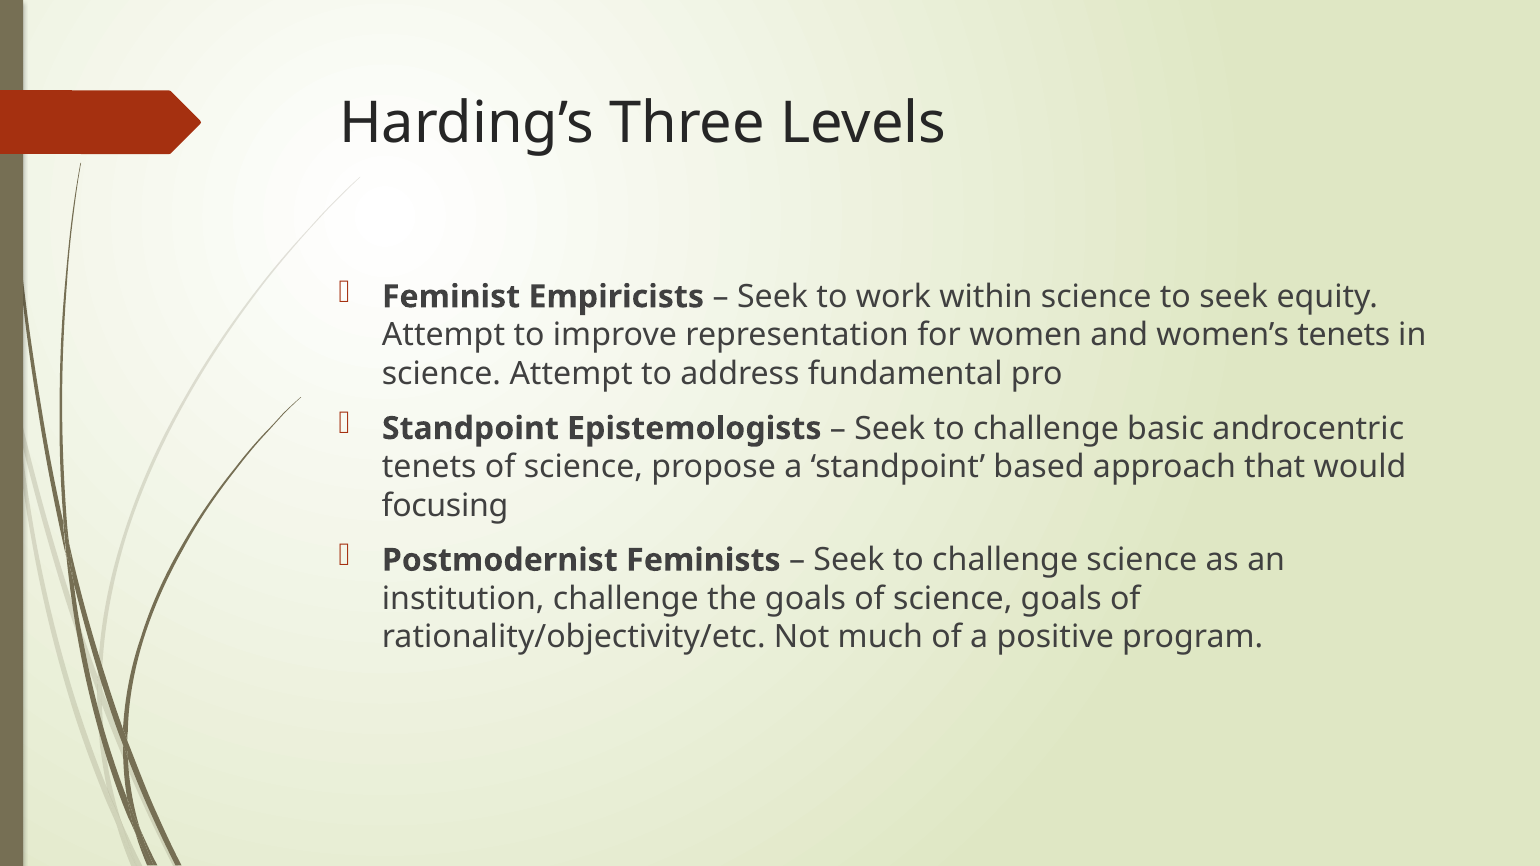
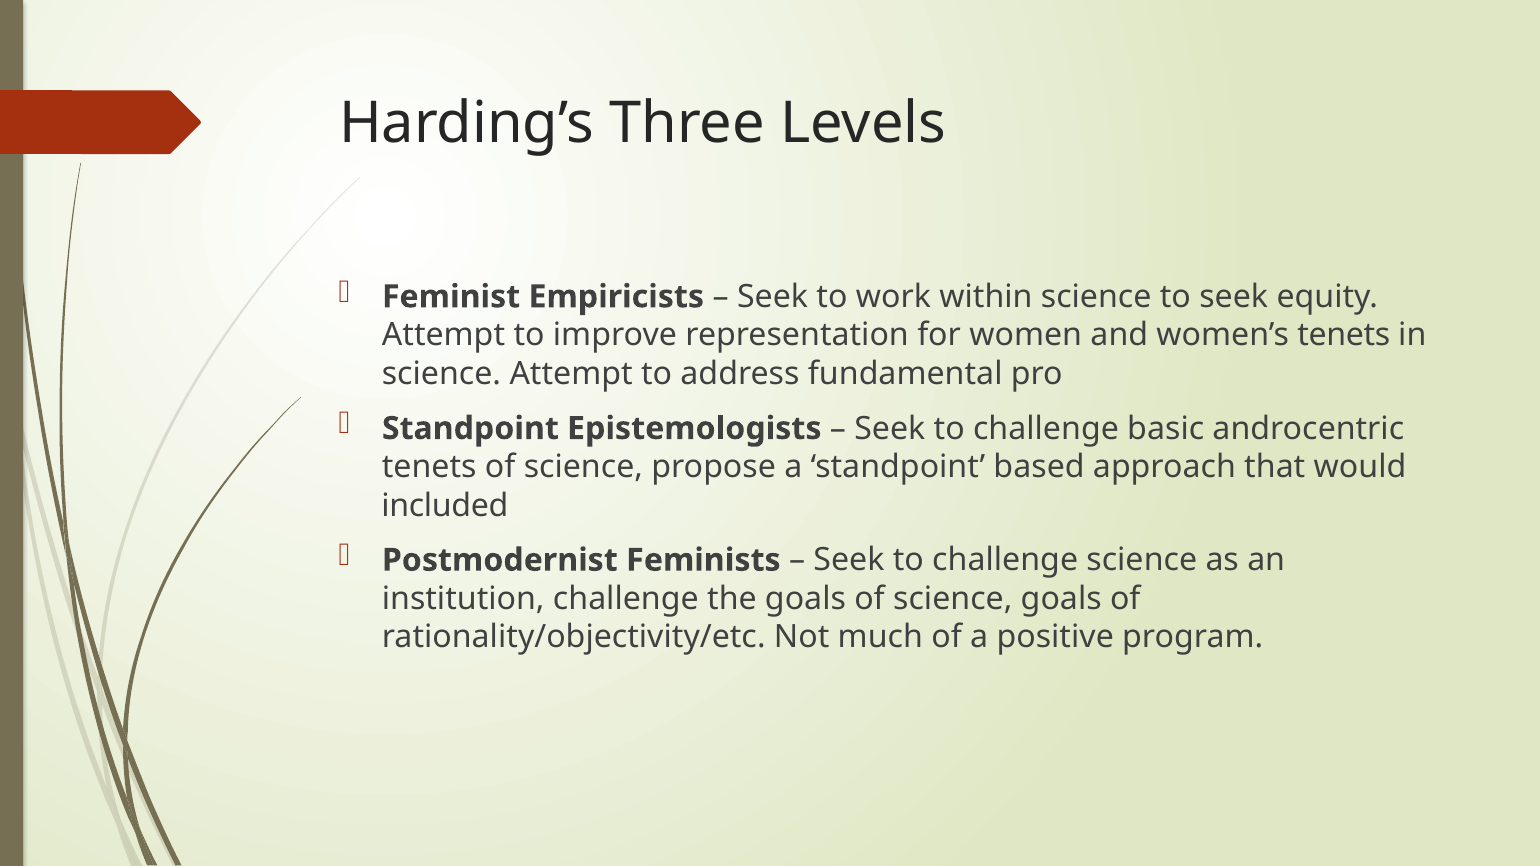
focusing: focusing -> included
